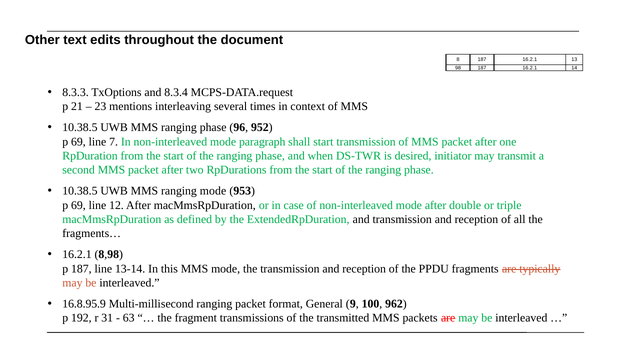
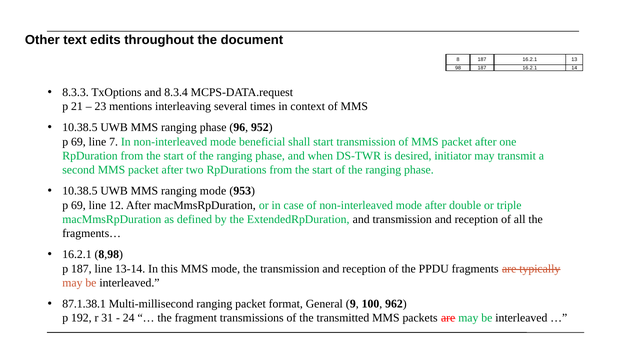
paragraph: paragraph -> beneficial
16.8.95.9: 16.8.95.9 -> 87.1.38.1
63: 63 -> 24
